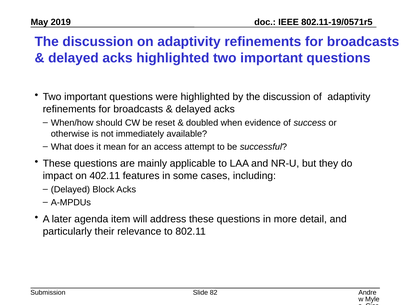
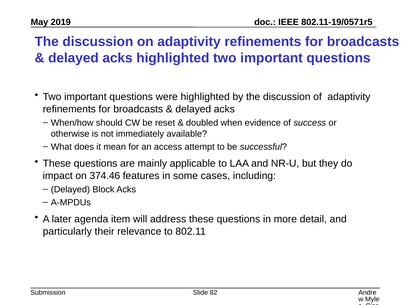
402.11: 402.11 -> 374.46
